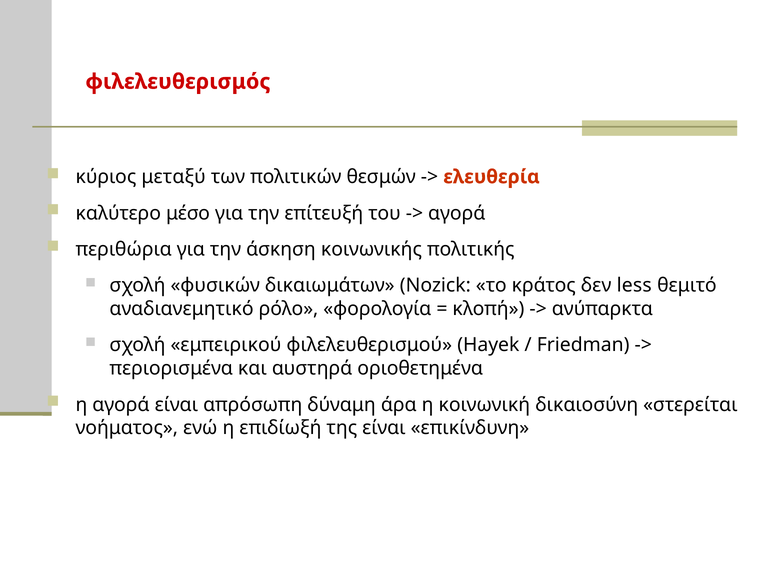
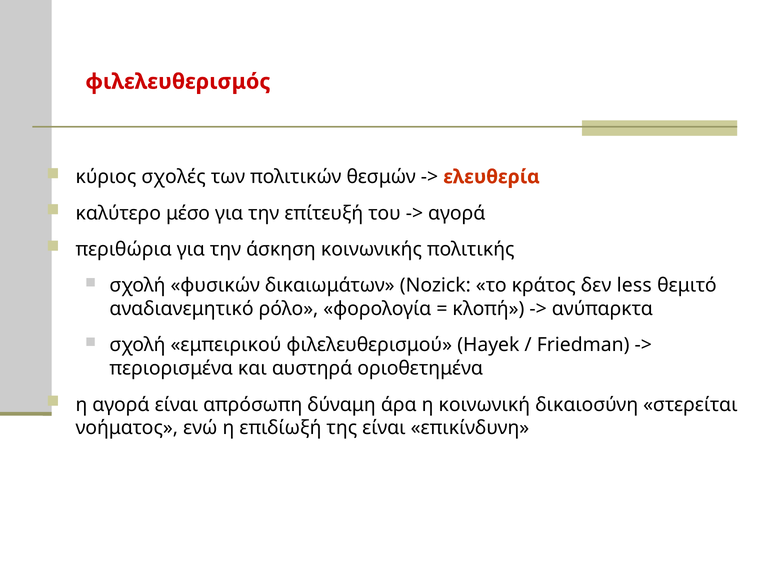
μεταξύ: μεταξύ -> σχολές
